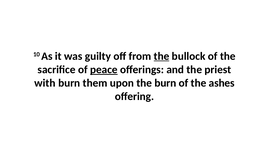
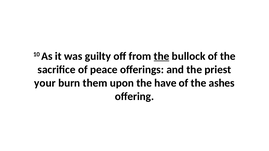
peace underline: present -> none
with: with -> your
the burn: burn -> have
